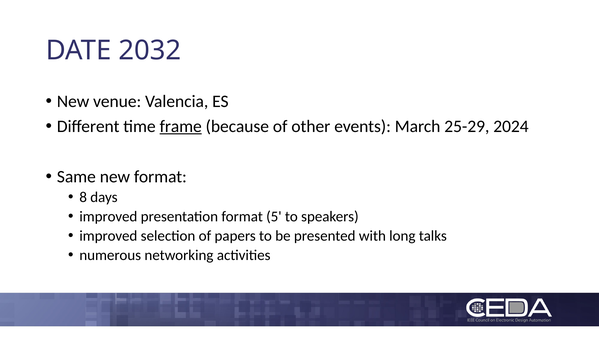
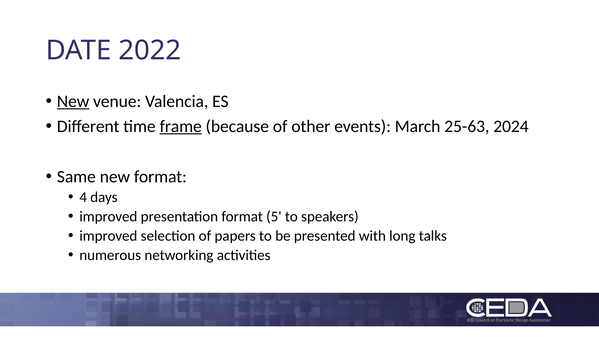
2032: 2032 -> 2022
New at (73, 101) underline: none -> present
25-29: 25-29 -> 25-63
8: 8 -> 4
